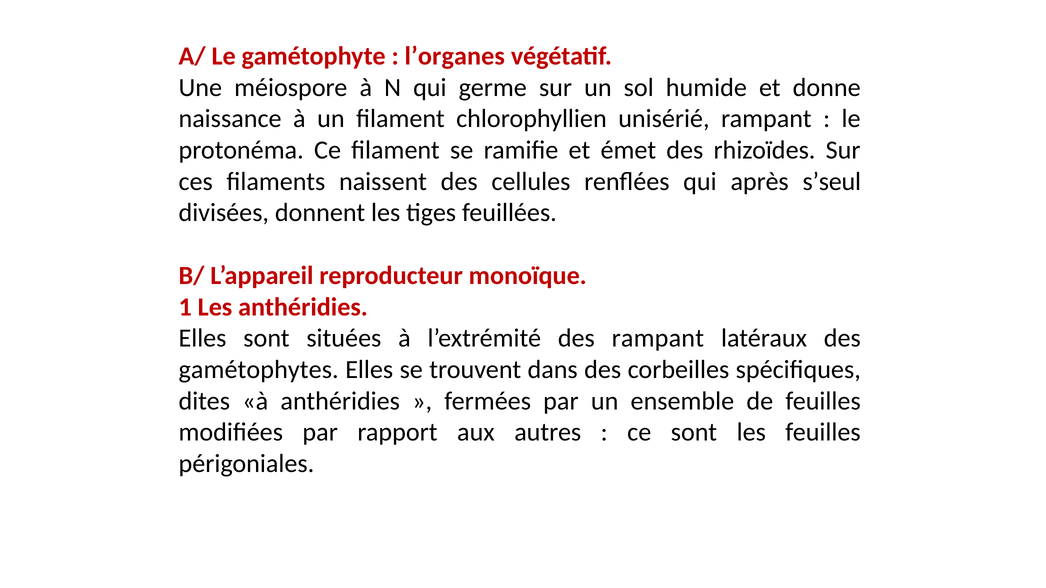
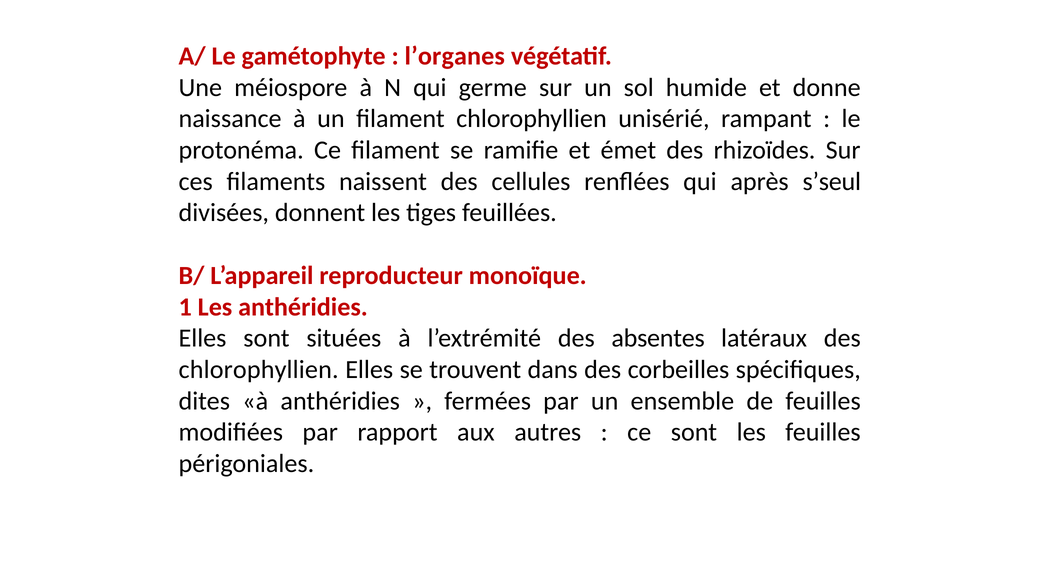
des rampant: rampant -> absentes
gamétophytes at (259, 370): gamétophytes -> chlorophyllien
